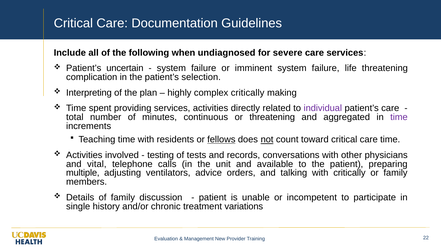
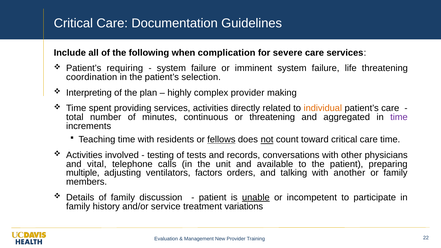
undiagnosed: undiagnosed -> complication
uncertain: uncertain -> requiring
complication: complication -> coordination
complex critically: critically -> provider
individual colour: purple -> orange
advice: advice -> factors
with critically: critically -> another
unable underline: none -> present
single at (78, 206): single -> family
chronic: chronic -> service
